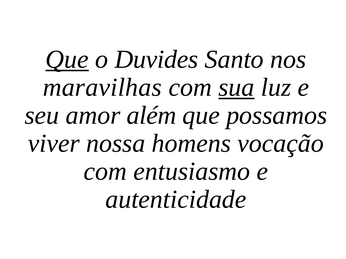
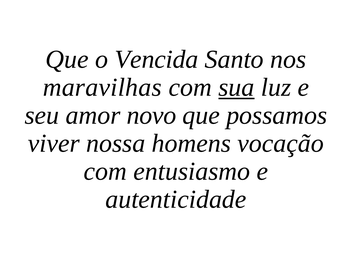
Que at (67, 60) underline: present -> none
Duvides: Duvides -> Vencida
além: além -> novo
